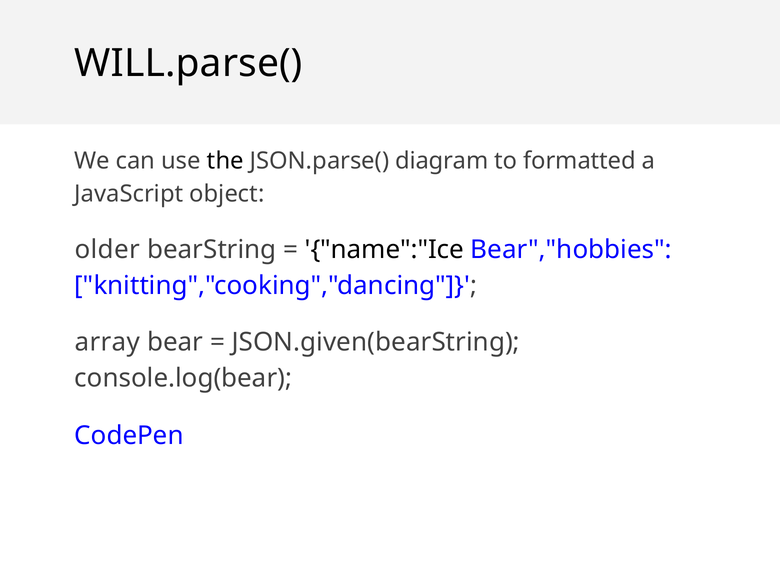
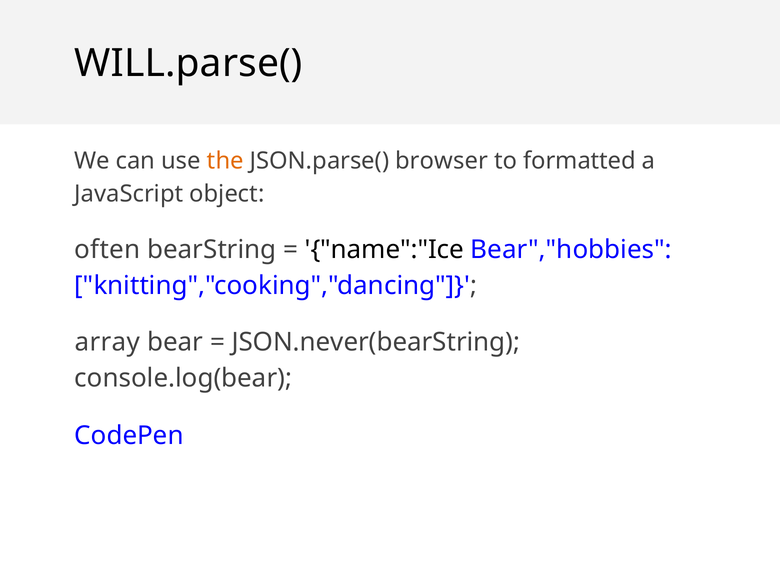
the colour: black -> orange
diagram: diagram -> browser
older: older -> often
JSON.given(bearString: JSON.given(bearString -> JSON.never(bearString
